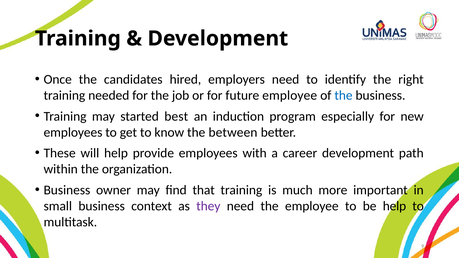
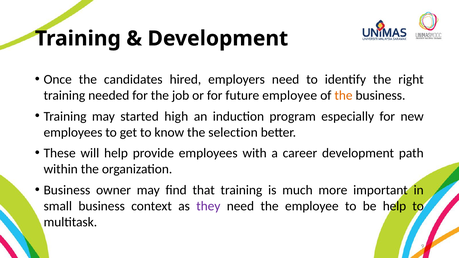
the at (343, 95) colour: blue -> orange
best: best -> high
between: between -> selection
